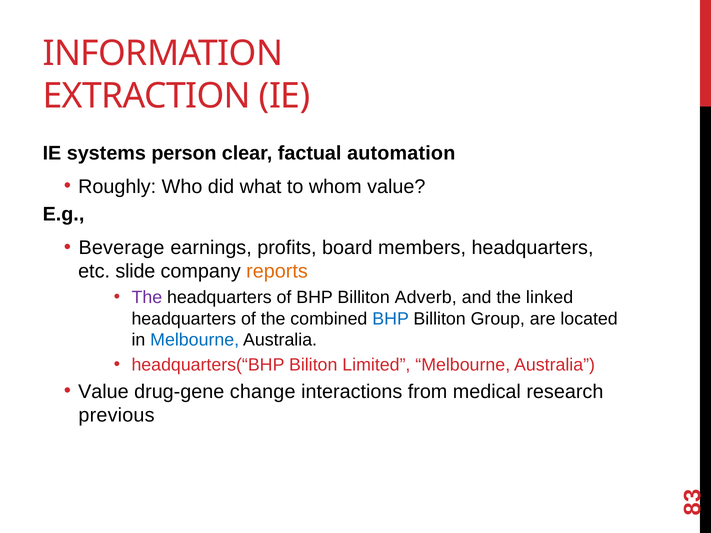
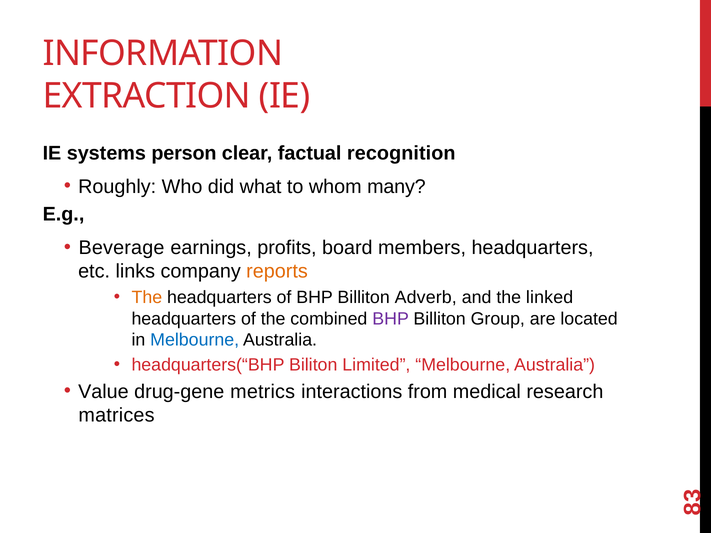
automation: automation -> recognition
whom value: value -> many
slide: slide -> links
The at (147, 298) colour: purple -> orange
BHP at (391, 319) colour: blue -> purple
change: change -> metrics
previous: previous -> matrices
